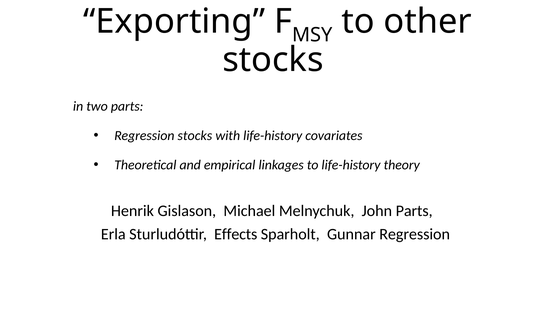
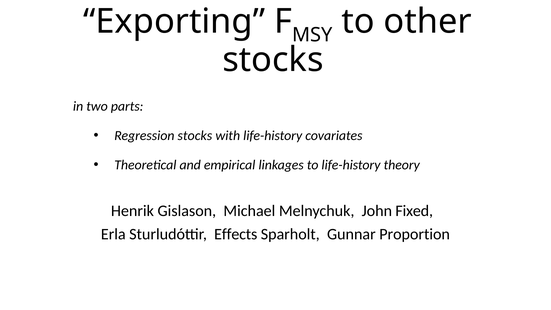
John Parts: Parts -> Fixed
Gunnar Regression: Regression -> Proportion
